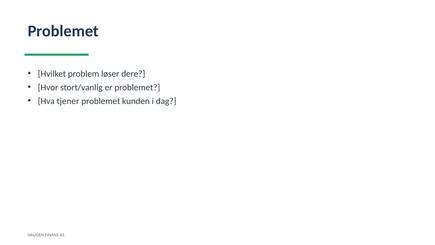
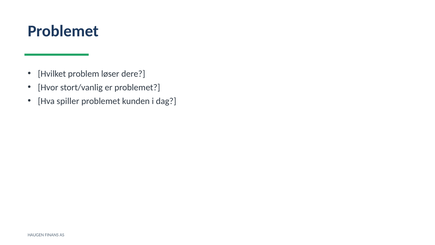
tjener: tjener -> spiller
